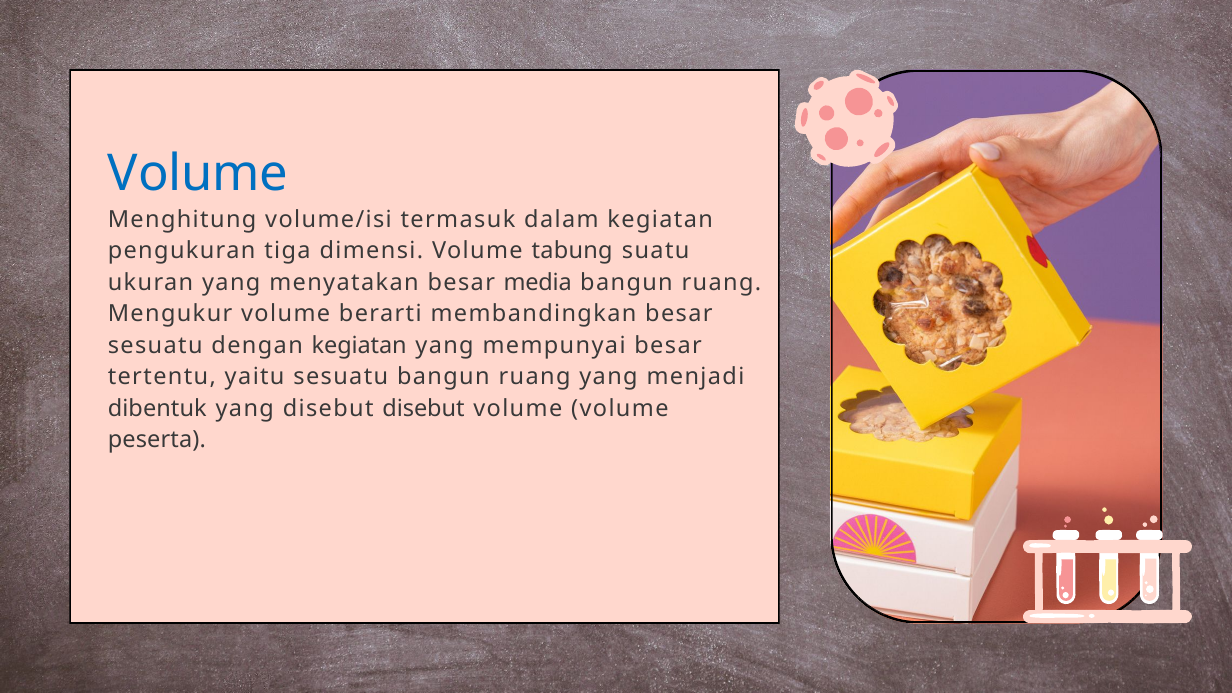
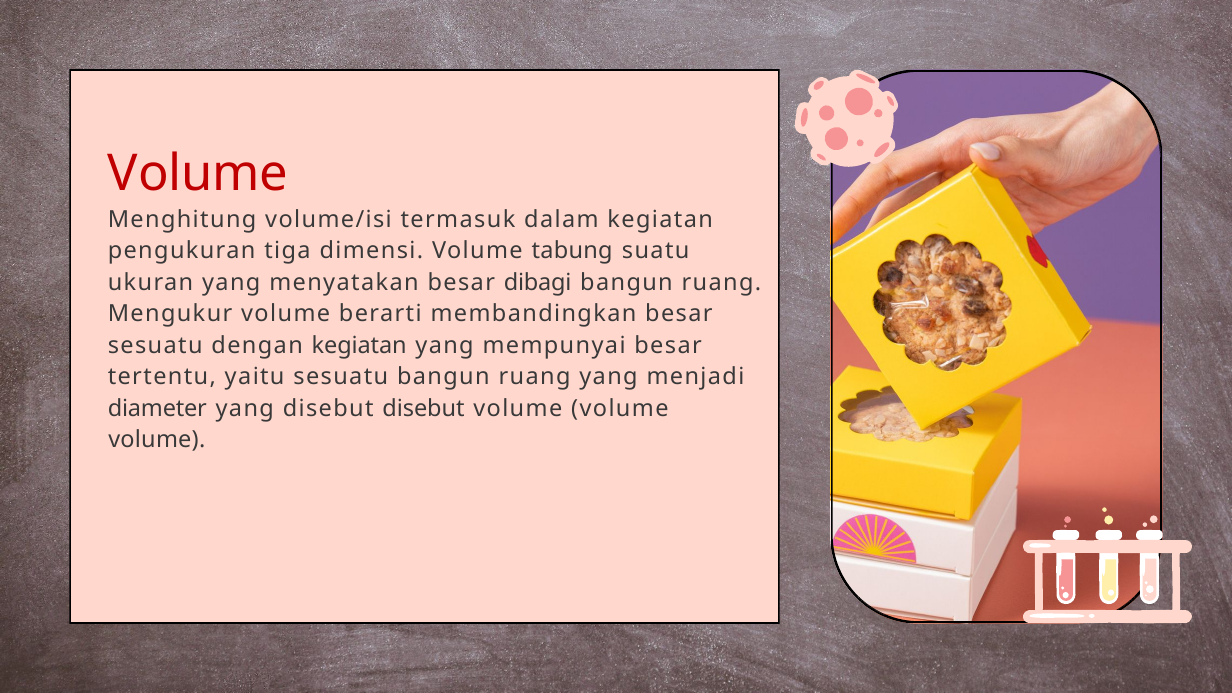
Volume at (198, 173) colour: blue -> red
media: media -> dibagi
dibentuk: dibentuk -> diameter
peserta at (157, 440): peserta -> volume
